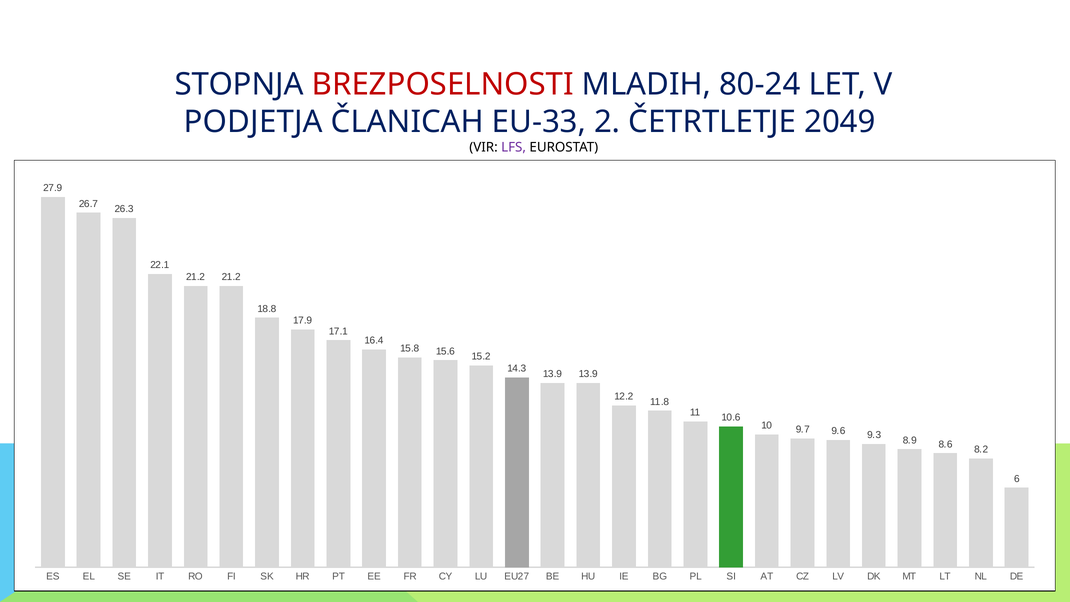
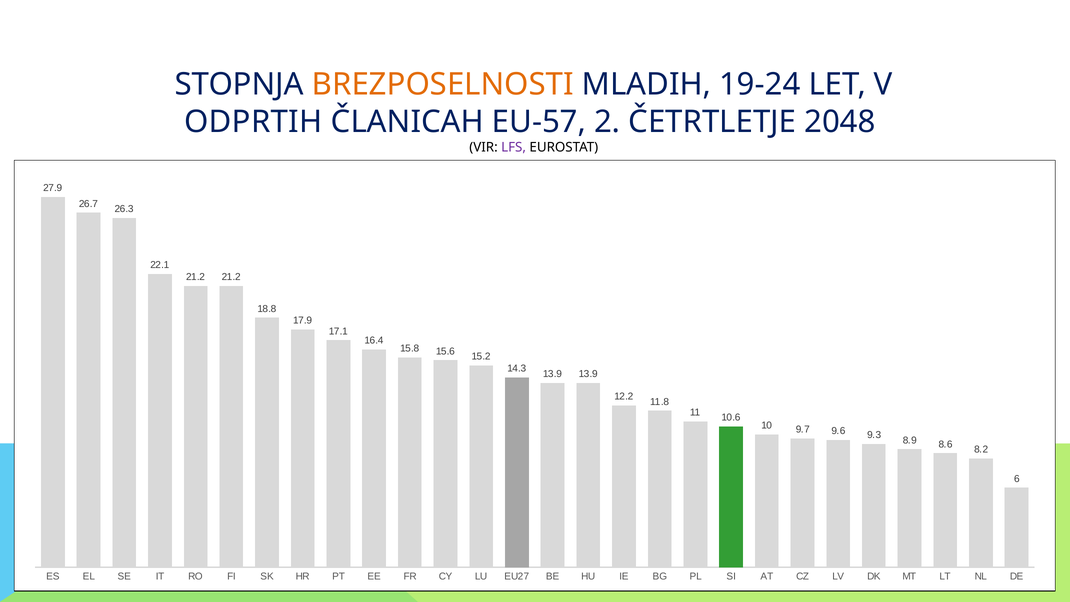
BREZPOSELNOSTI colour: red -> orange
80-24: 80-24 -> 19-24
PODJETJA: PODJETJA -> ODPRTIH
EU-33: EU-33 -> EU-57
2049: 2049 -> 2048
